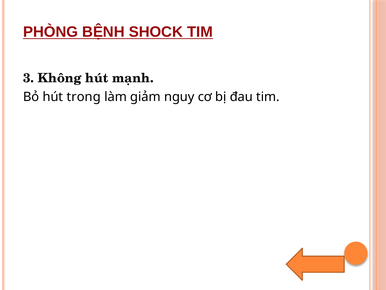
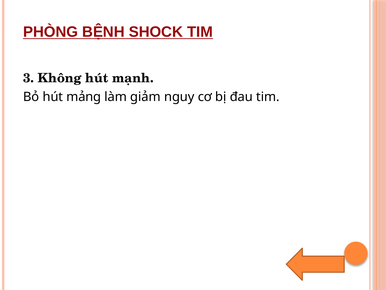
trọng: trọng -> mảng
